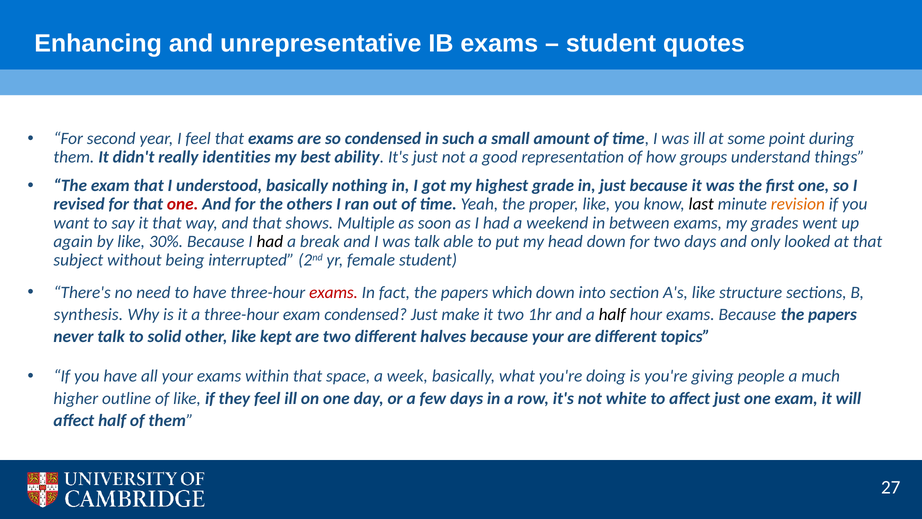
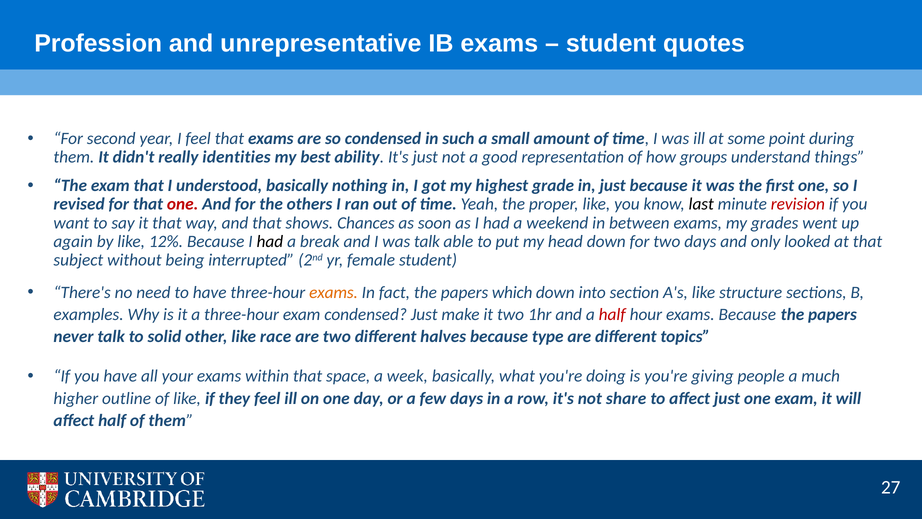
Enhancing: Enhancing -> Profession
revision colour: orange -> red
Multiple: Multiple -> Chances
30%: 30% -> 12%
exams at (334, 292) colour: red -> orange
synthesis: synthesis -> examples
half at (612, 314) colour: black -> red
kept: kept -> race
because your: your -> type
white: white -> share
